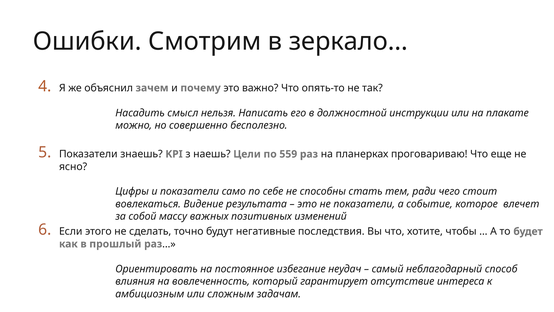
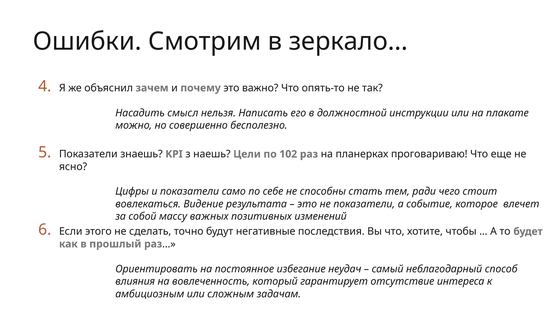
559: 559 -> 102
